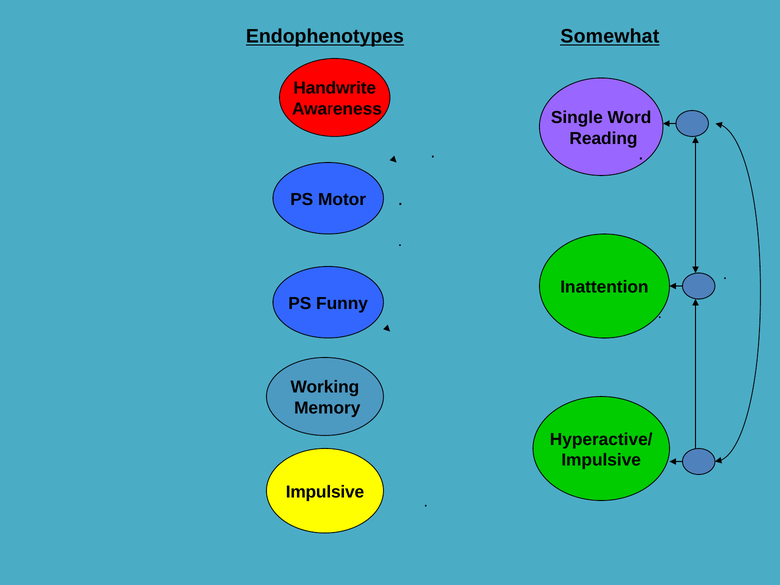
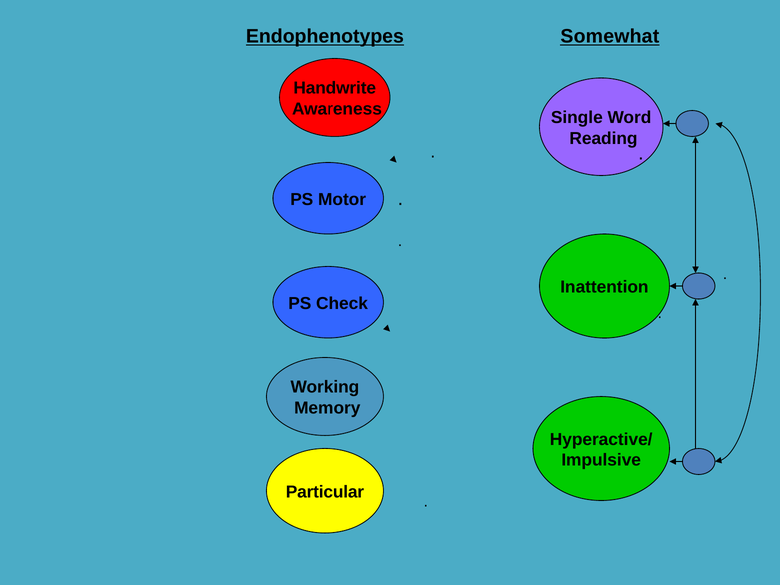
Funny: Funny -> Check
Impulsive at (325, 492): Impulsive -> Particular
